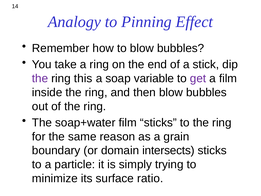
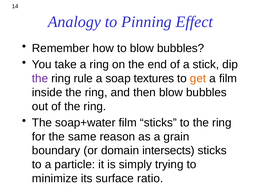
this: this -> rule
variable: variable -> textures
get colour: purple -> orange
